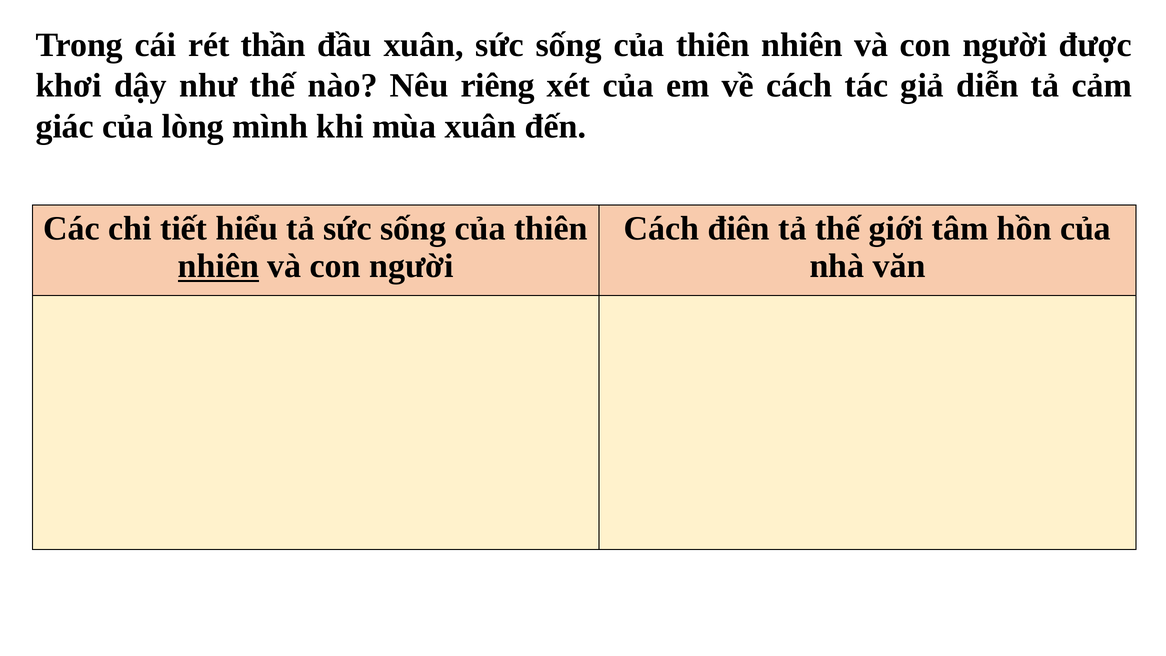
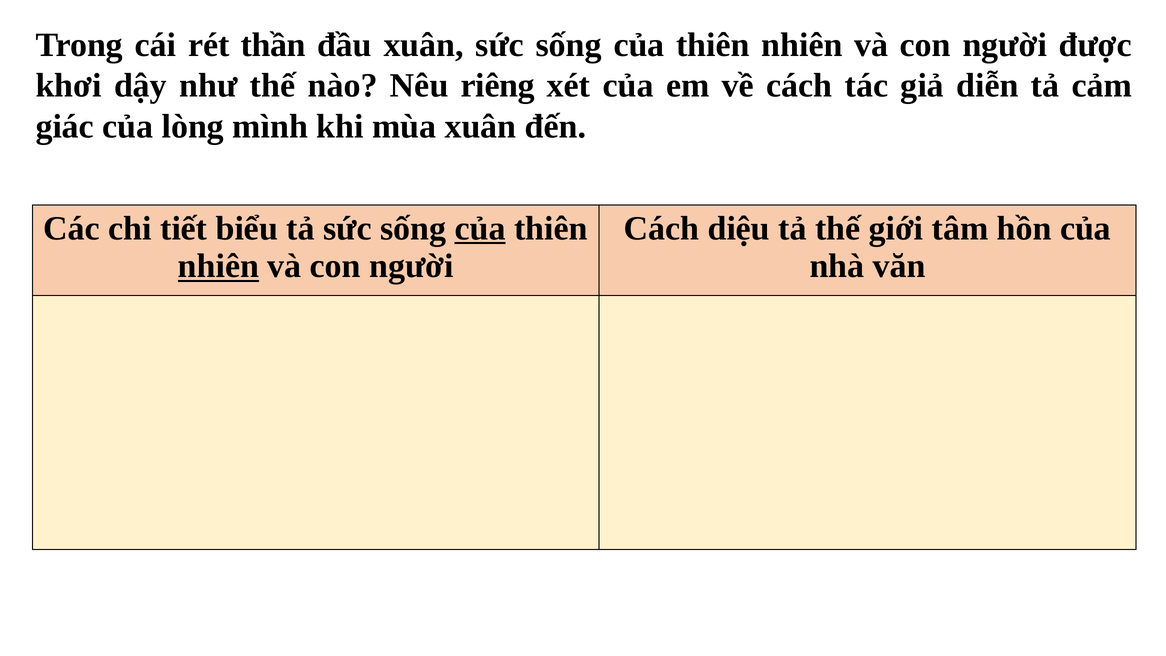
hiểu: hiểu -> biểu
của at (480, 228) underline: none -> present
điên: điên -> diệu
